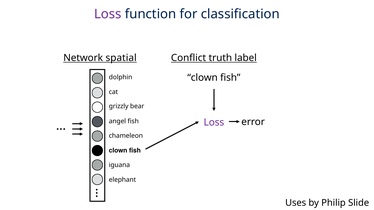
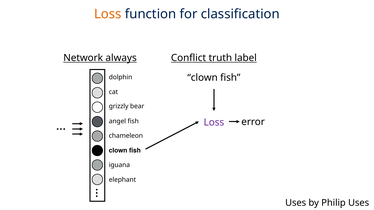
Loss at (108, 14) colour: purple -> orange
spatial: spatial -> always
Philip Slide: Slide -> Uses
